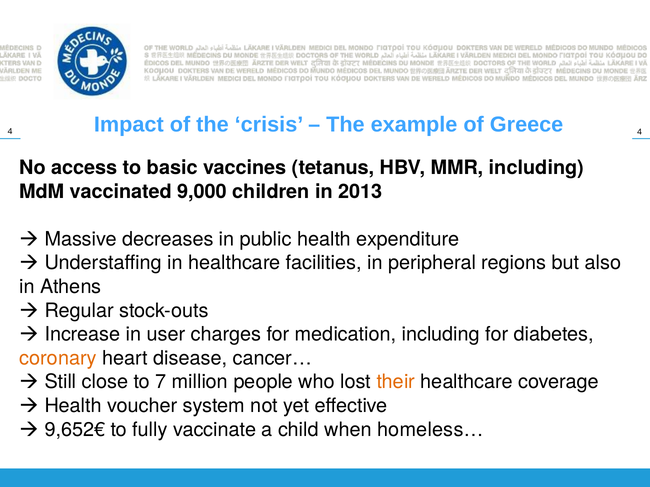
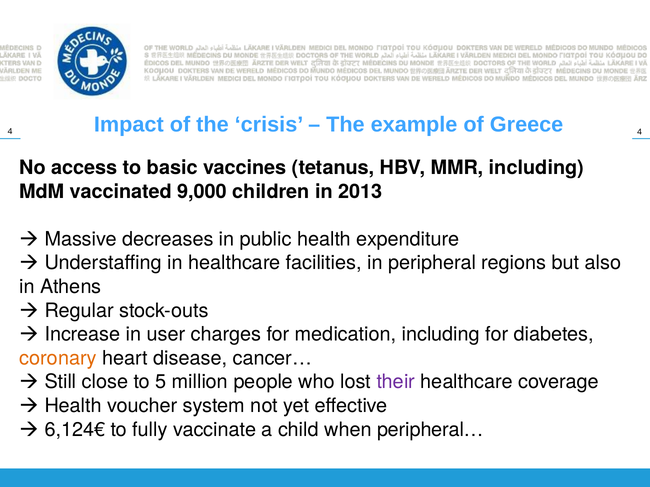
7: 7 -> 5
their colour: orange -> purple
9,652€: 9,652€ -> 6,124€
homeless…: homeless… -> peripheral…
